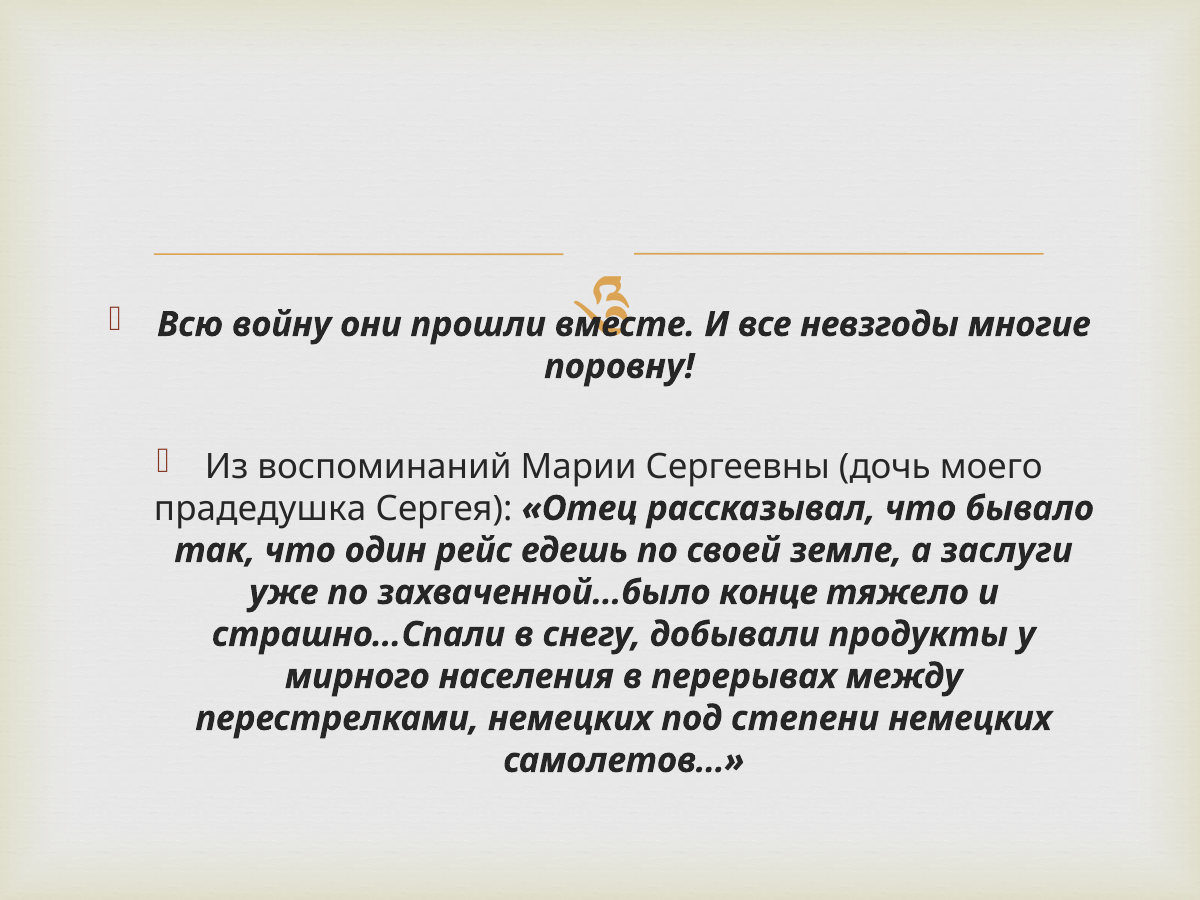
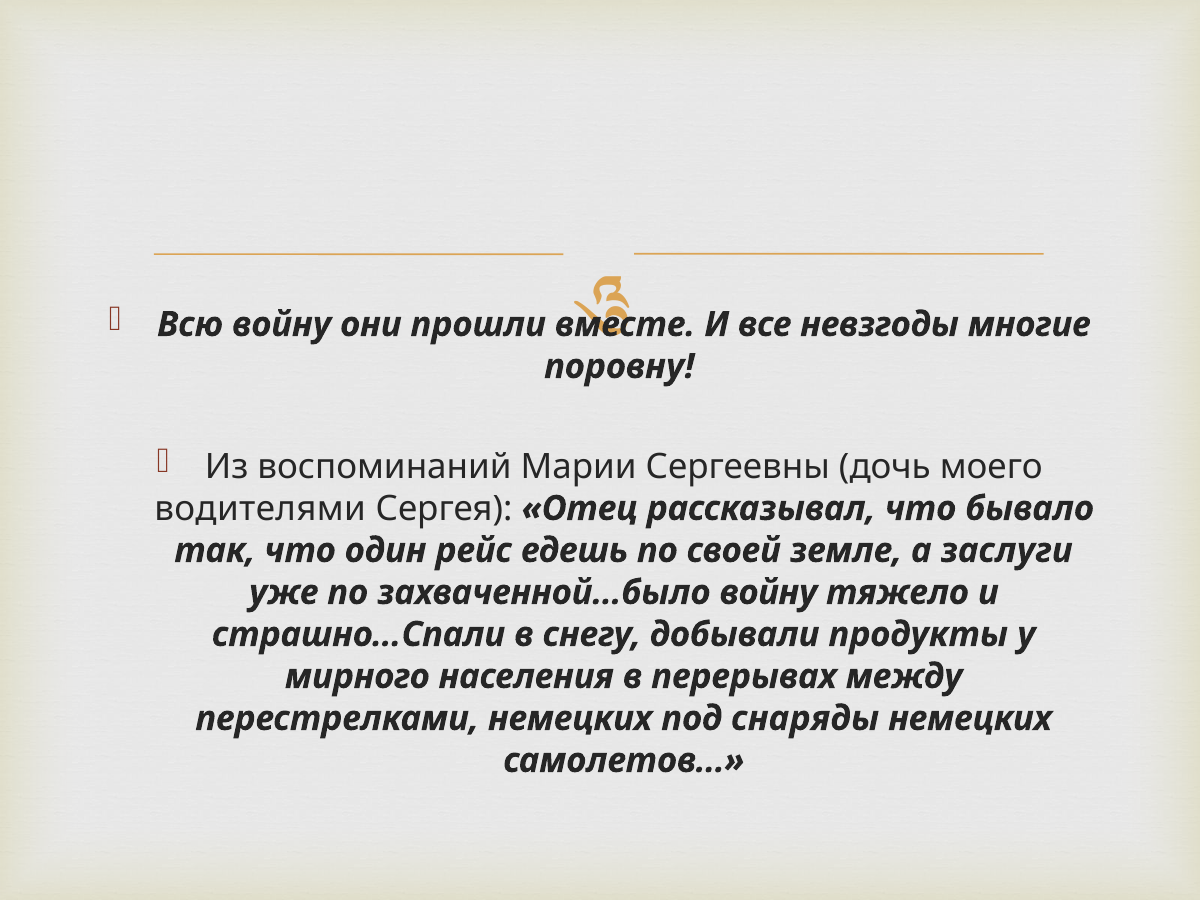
прадедушка: прадедушка -> водителями
захваченной…было конце: конце -> войну
степени: степени -> снаряды
